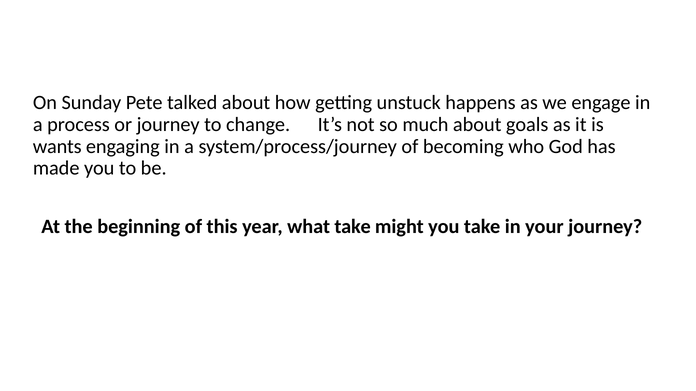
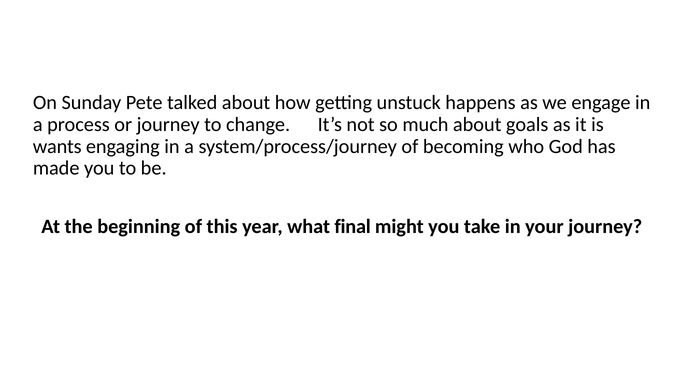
what take: take -> final
